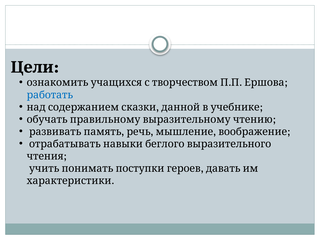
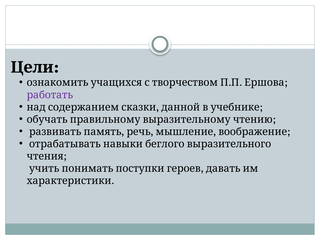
работать colour: blue -> purple
